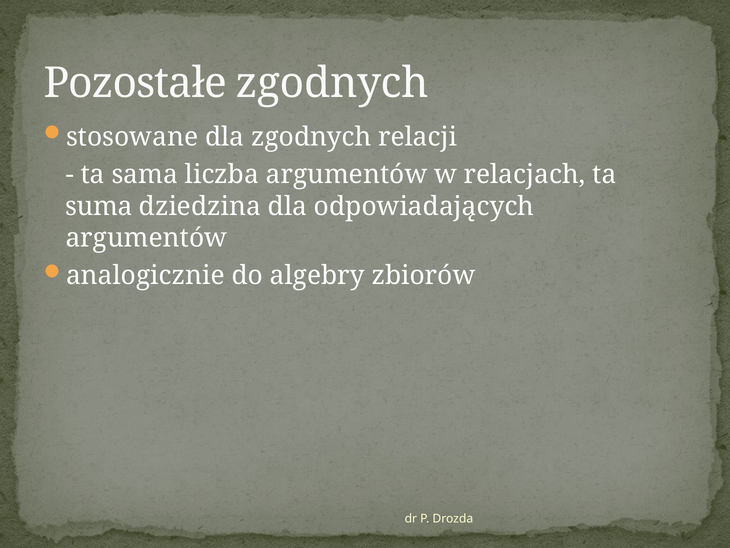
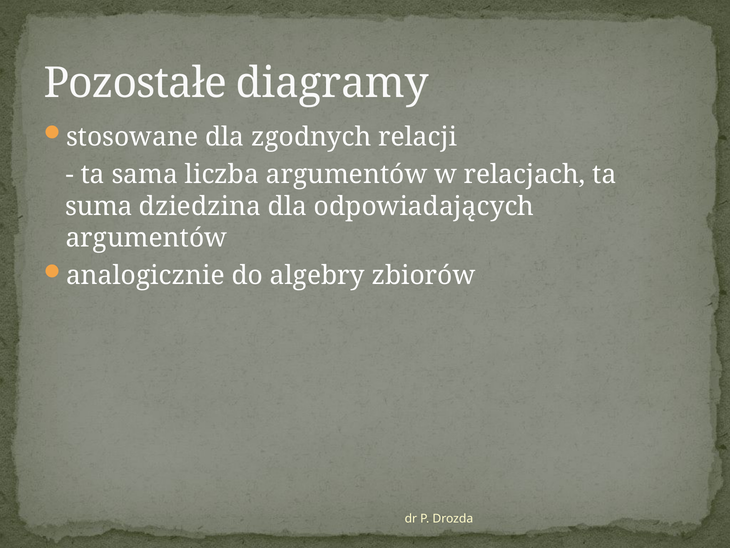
Pozostałe zgodnych: zgodnych -> diagramy
